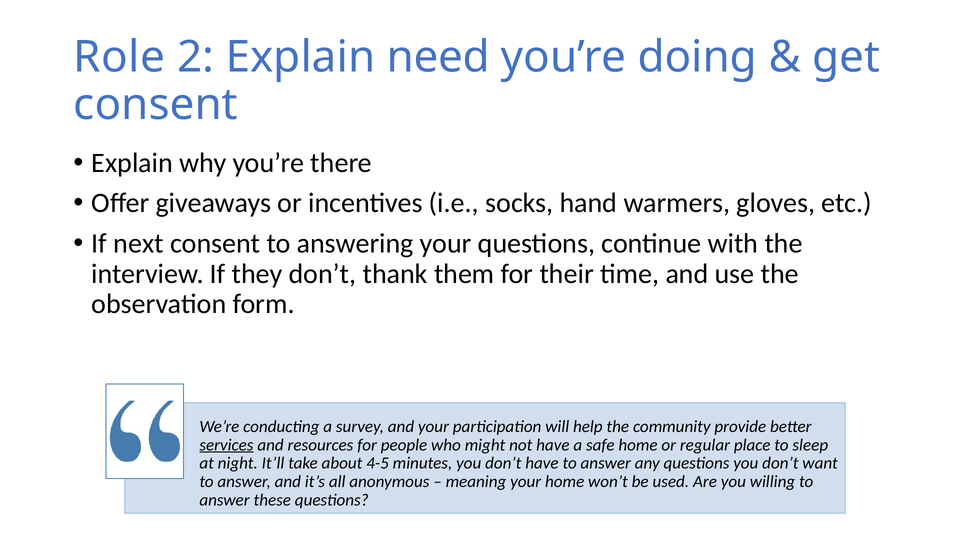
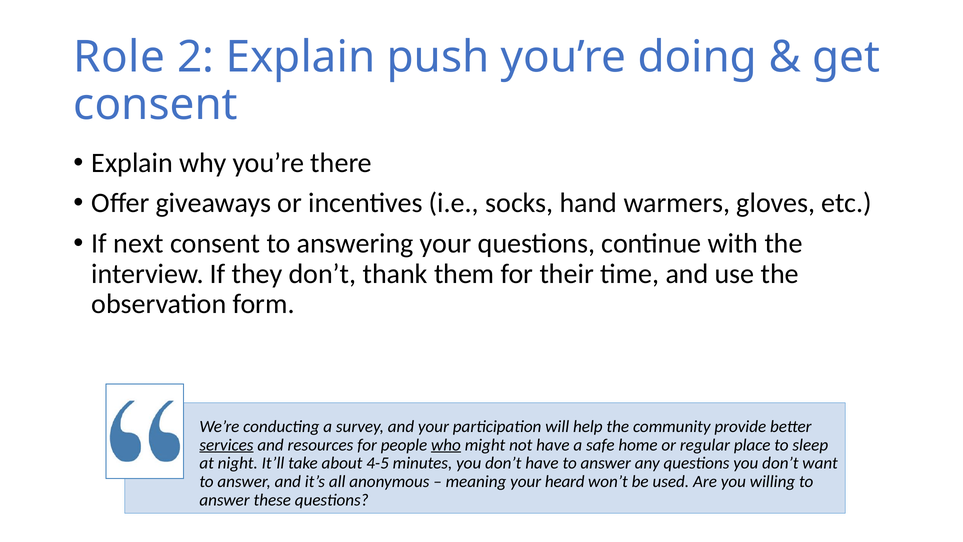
need: need -> push
who underline: none -> present
your home: home -> heard
